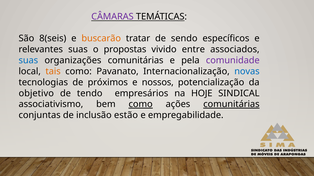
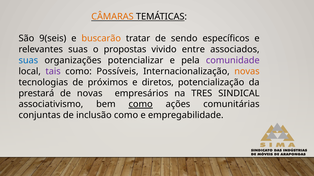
CÂMARAS colour: purple -> orange
8(seis: 8(seis -> 9(seis
organizações comunitárias: comunitárias -> potencializar
tais colour: orange -> purple
Pavanato: Pavanato -> Possíveis
novas at (247, 72) colour: blue -> orange
nossos: nossos -> diretos
objetivo: objetivo -> prestará
de tendo: tendo -> novas
HOJE: HOJE -> TRES
comunitárias at (231, 105) underline: present -> none
inclusão estão: estão -> como
